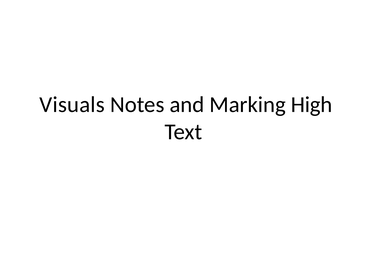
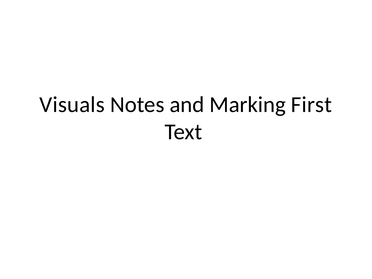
High: High -> First
